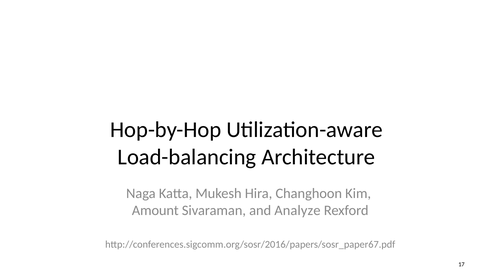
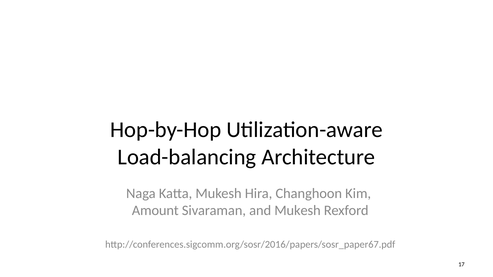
and Analyze: Analyze -> Mukesh
